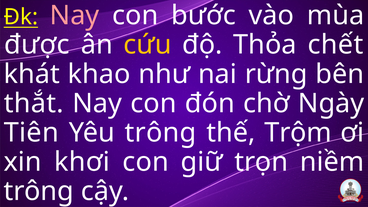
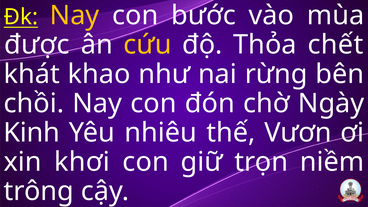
Nay at (75, 16) colour: pink -> yellow
thắt: thắt -> chồi
Tiên: Tiên -> Kinh
Yêu trông: trông -> nhiêu
Trộm: Trộm -> Vươn
